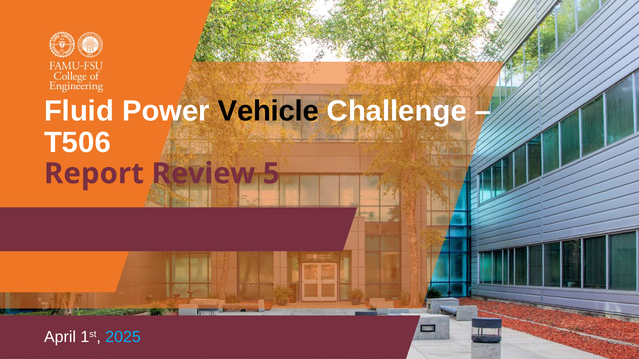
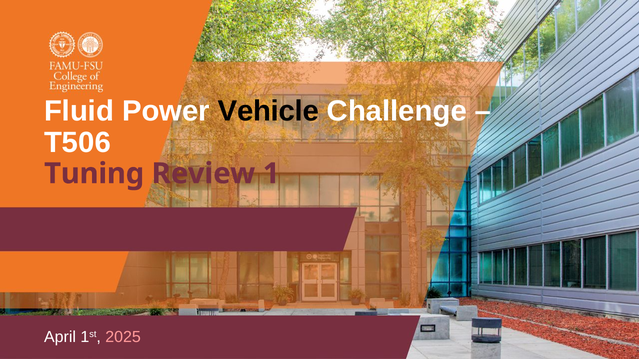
Report: Report -> Tuning
5: 5 -> 1
2025 colour: light blue -> pink
